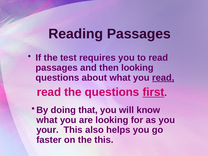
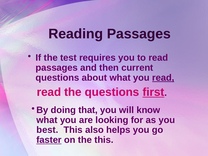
then looking: looking -> current
your: your -> best
faster underline: none -> present
